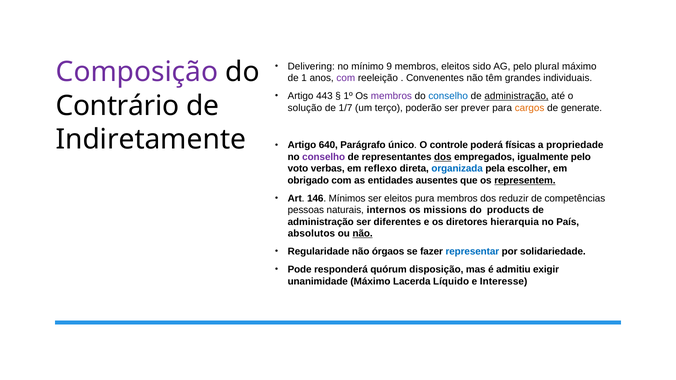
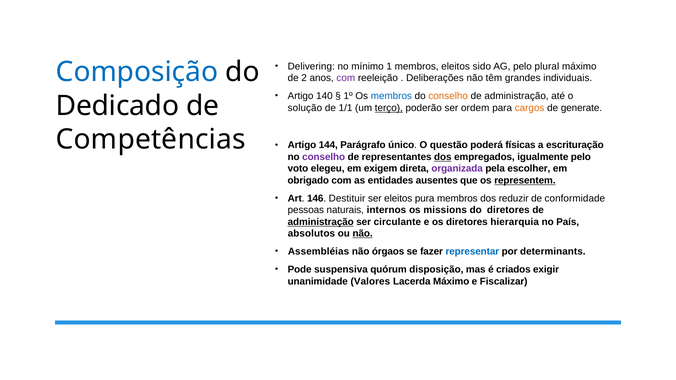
9: 9 -> 1
Composição colour: purple -> blue
1: 1 -> 2
Convenentes: Convenentes -> Deliberações
443: 443 -> 140
membros at (391, 96) colour: purple -> blue
conselho at (448, 96) colour: blue -> orange
administração at (517, 96) underline: present -> none
Contrário: Contrário -> Dedicado
1/7: 1/7 -> 1/1
terço underline: none -> present
prever: prever -> ordem
Indiretamente: Indiretamente -> Competências
640: 640 -> 144
controle: controle -> questão
propriedade: propriedade -> escrituração
verbas: verbas -> elegeu
reflexo: reflexo -> exigem
organizada colour: blue -> purple
Mínimos: Mínimos -> Destituir
competências: competências -> conformidade
do products: products -> diretores
administração at (321, 222) underline: none -> present
diferentes: diferentes -> circulante
Regularidade: Regularidade -> Assembléias
solidariedade: solidariedade -> determinants
responderá: responderá -> suspensiva
admitiu: admitiu -> criados
unanimidade Máximo: Máximo -> Valores
Lacerda Líquido: Líquido -> Máximo
Interesse: Interesse -> Fiscalizar
